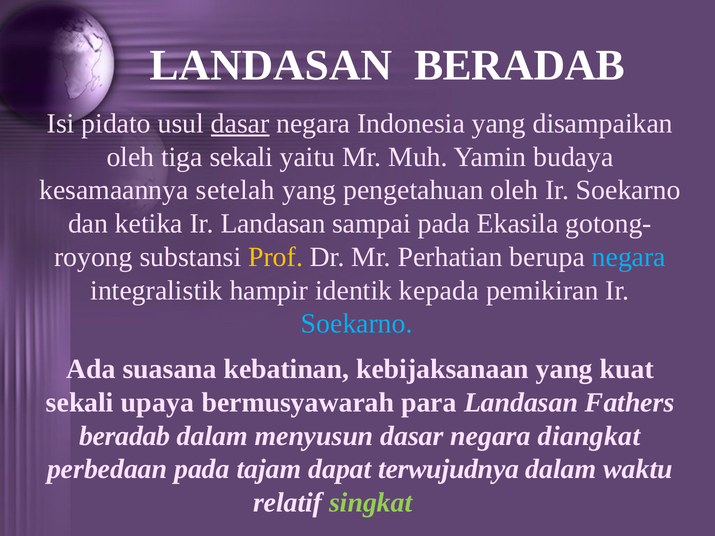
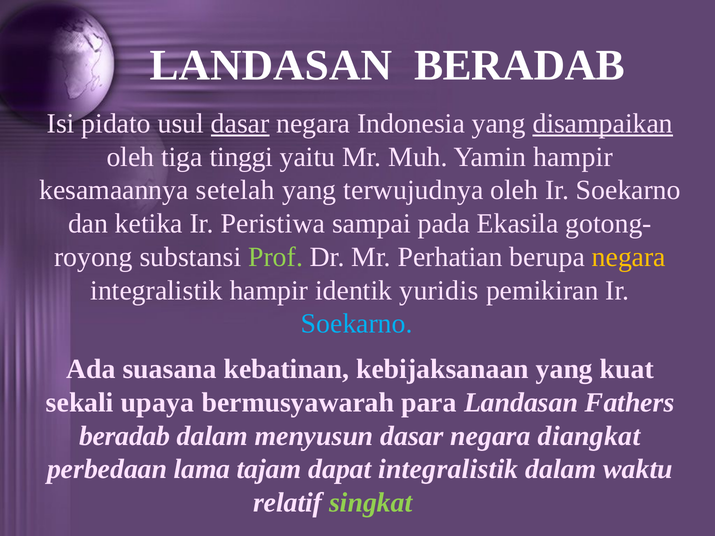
disampaikan underline: none -> present
tiga sekali: sekali -> tinggi
Yamin budaya: budaya -> hampir
pengetahuan: pengetahuan -> terwujudnya
Ir Landasan: Landasan -> Peristiwa
Prof colour: yellow -> light green
negara at (629, 257) colour: light blue -> yellow
kepada: kepada -> yuridis
perbedaan pada: pada -> lama
dapat terwujudnya: terwujudnya -> integralistik
